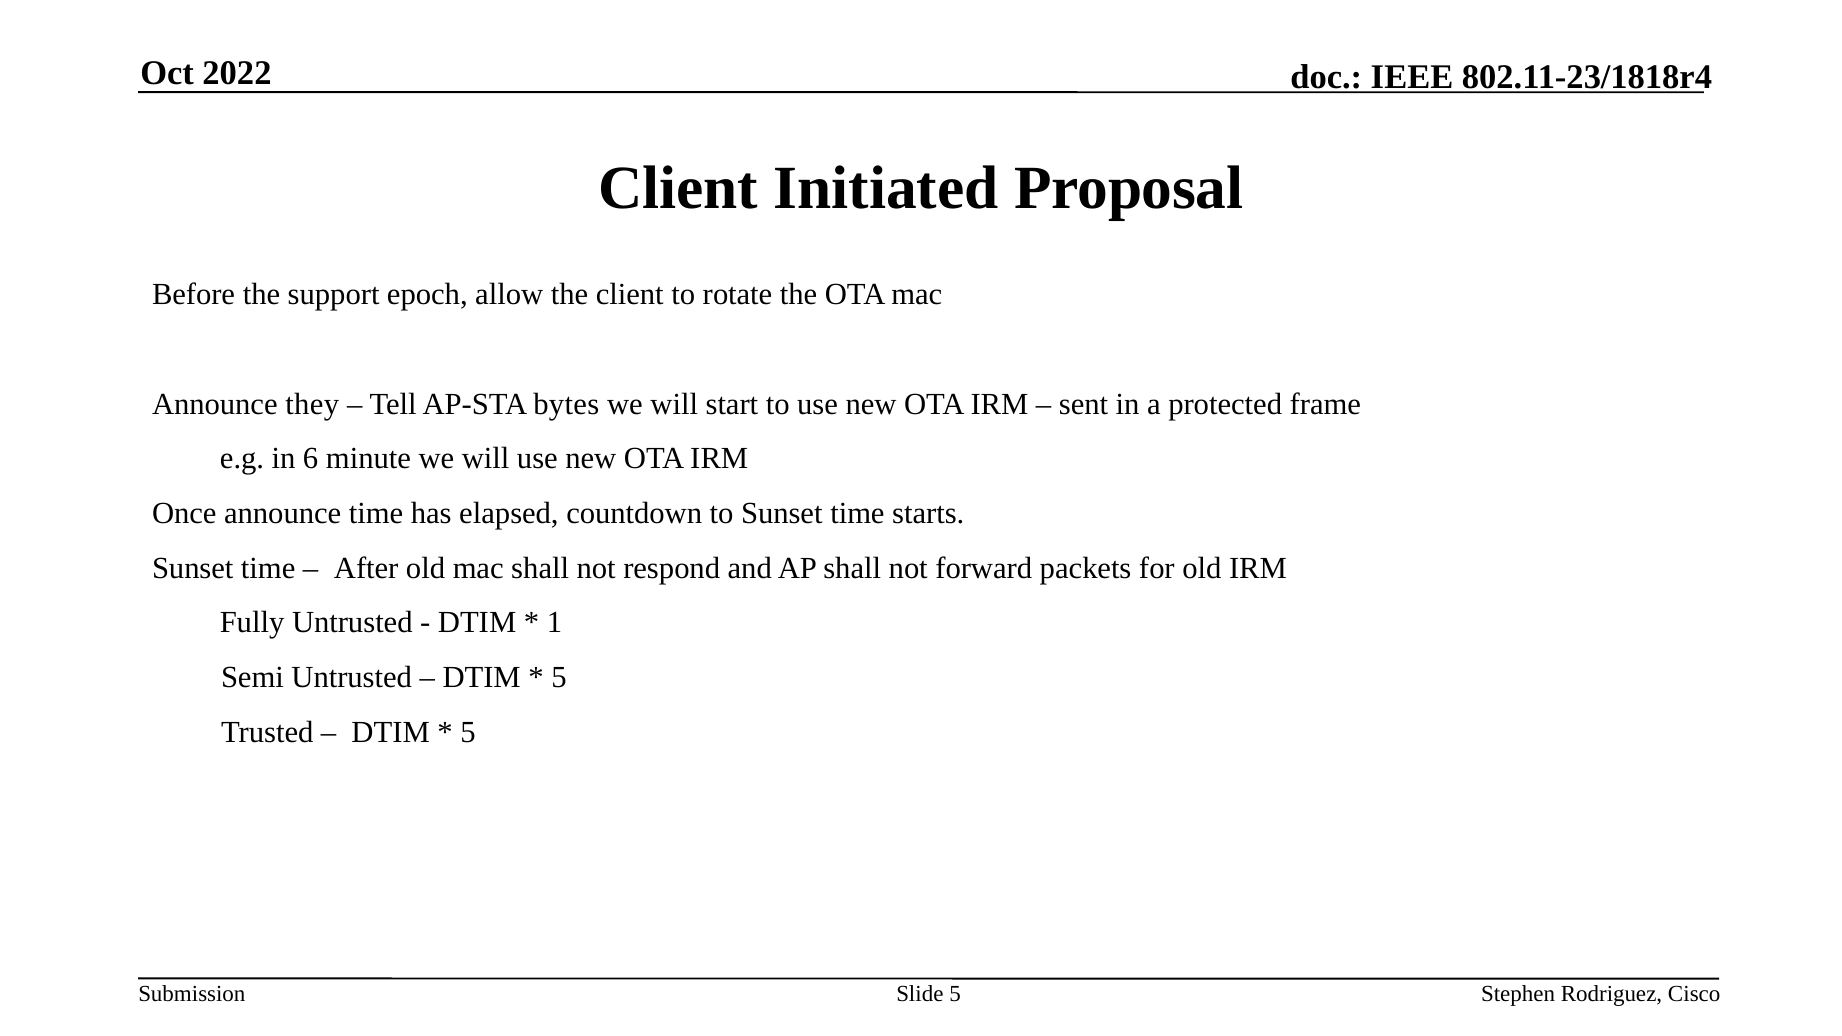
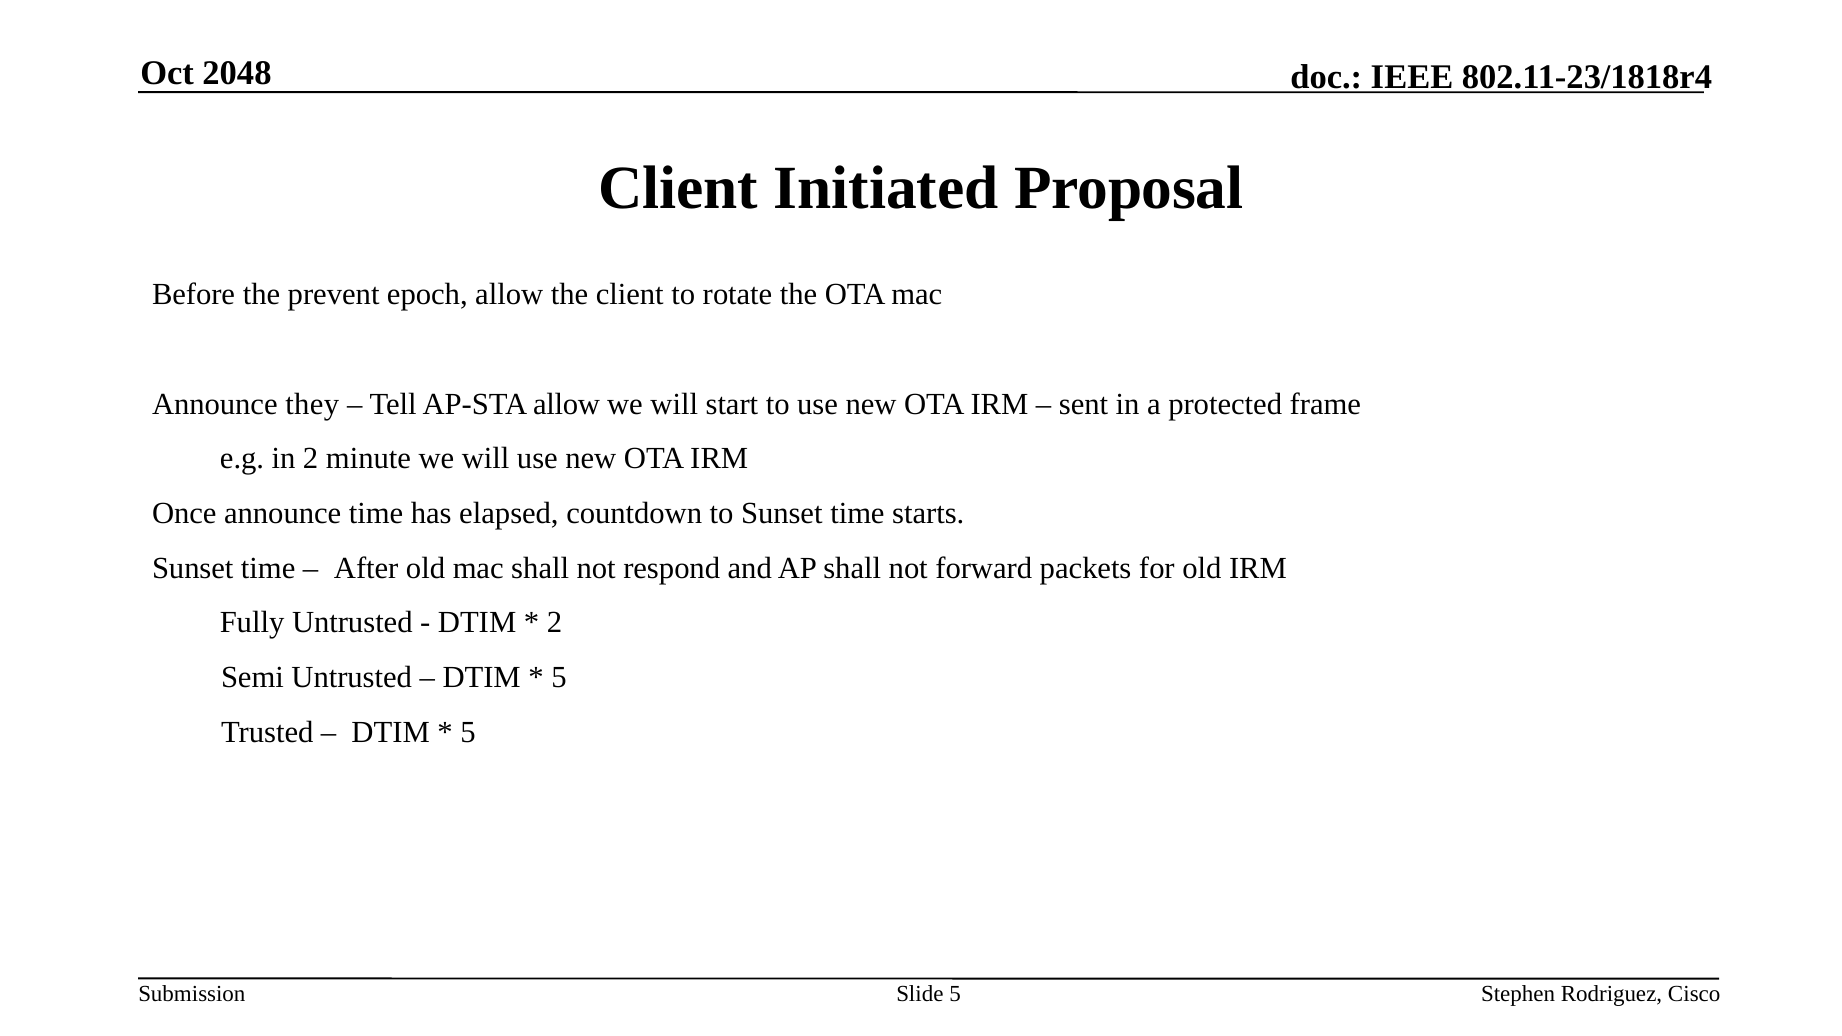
2022: 2022 -> 2048
support: support -> prevent
AP-STA bytes: bytes -> allow
in 6: 6 -> 2
1 at (554, 623): 1 -> 2
